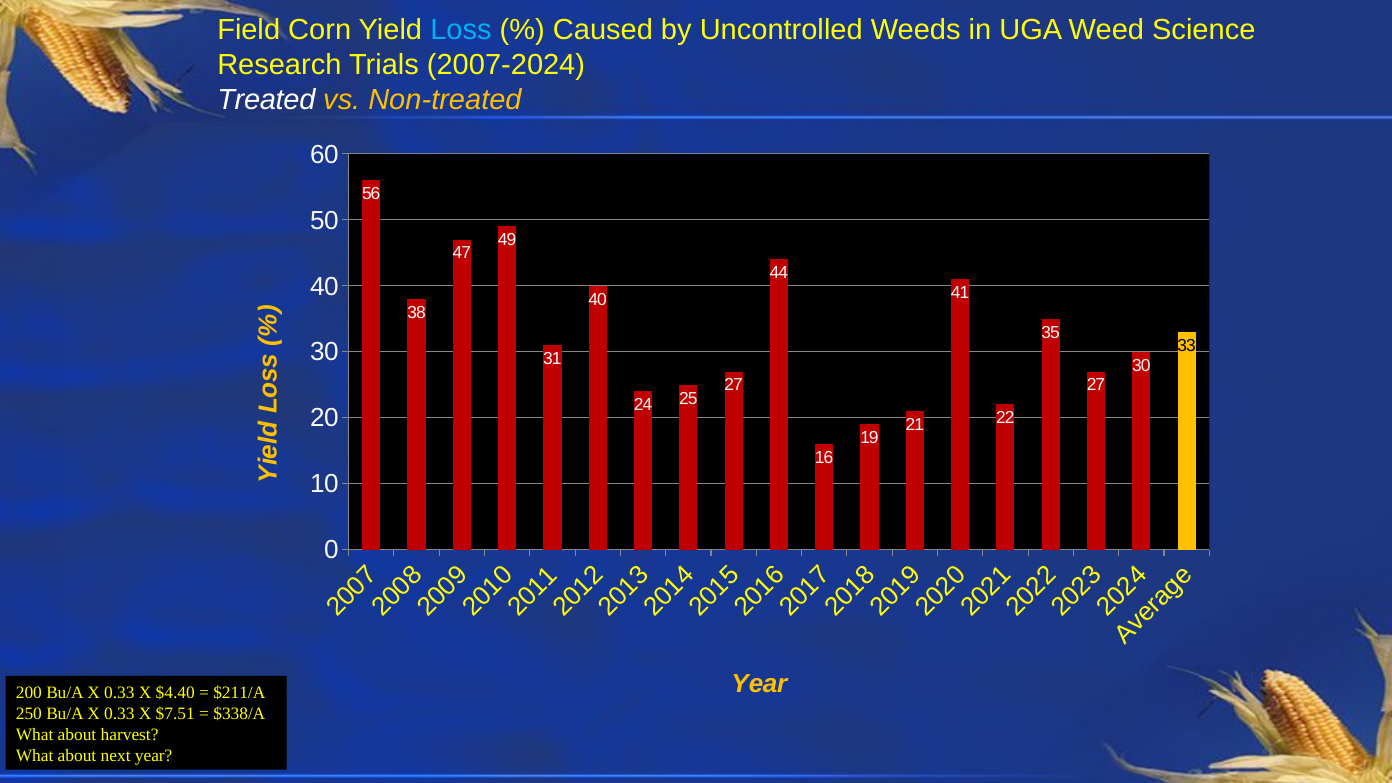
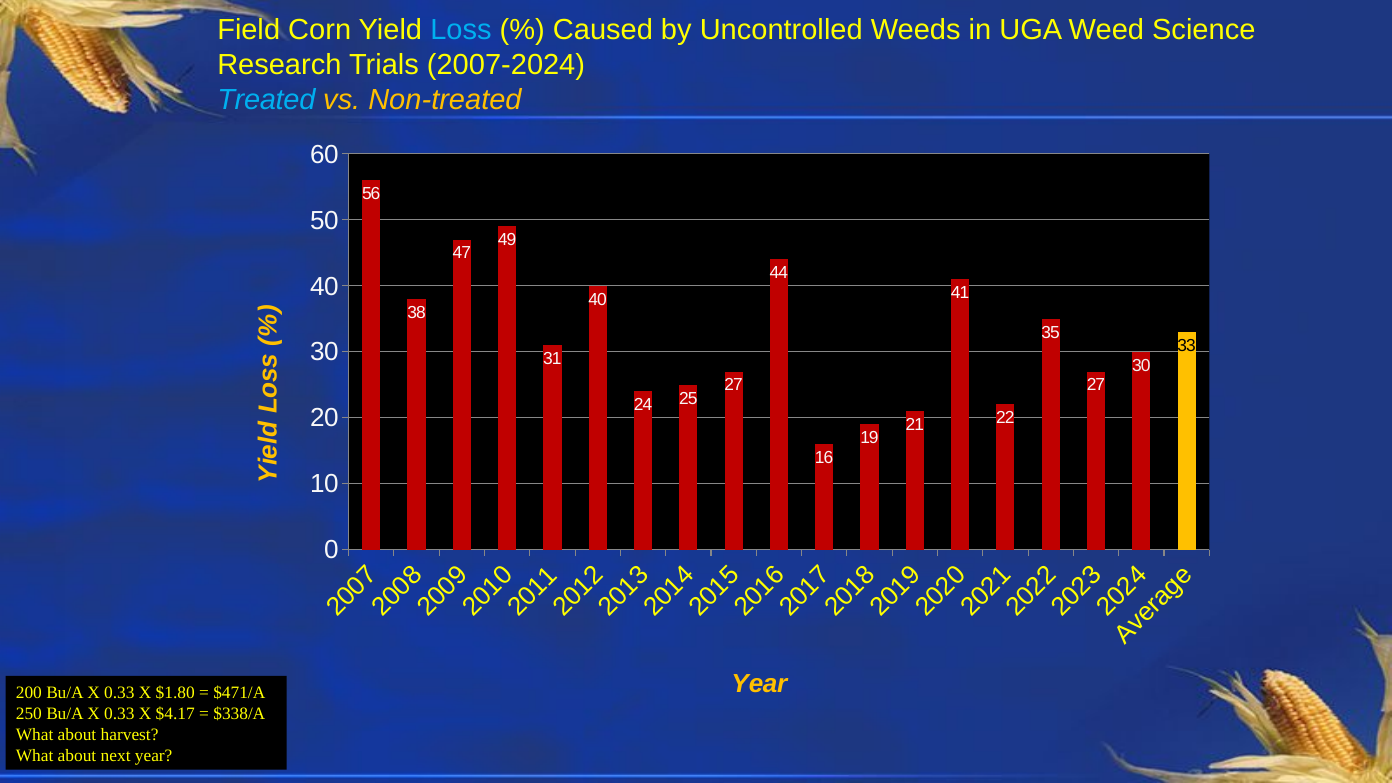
Treated colour: white -> light blue
$4.40: $4.40 -> $1.80
$211/A: $211/A -> $471/A
$7.51: $7.51 -> $4.17
